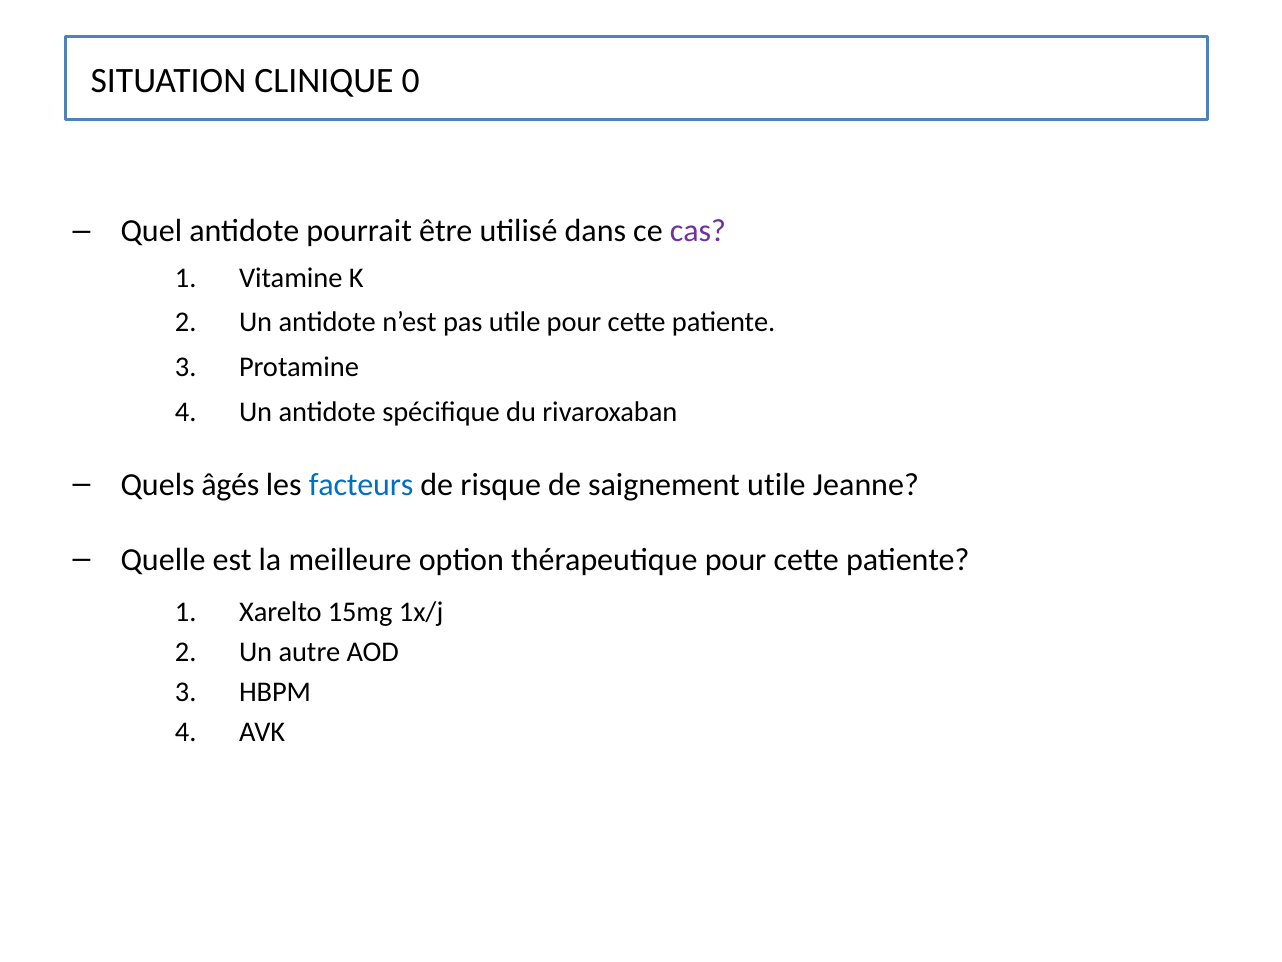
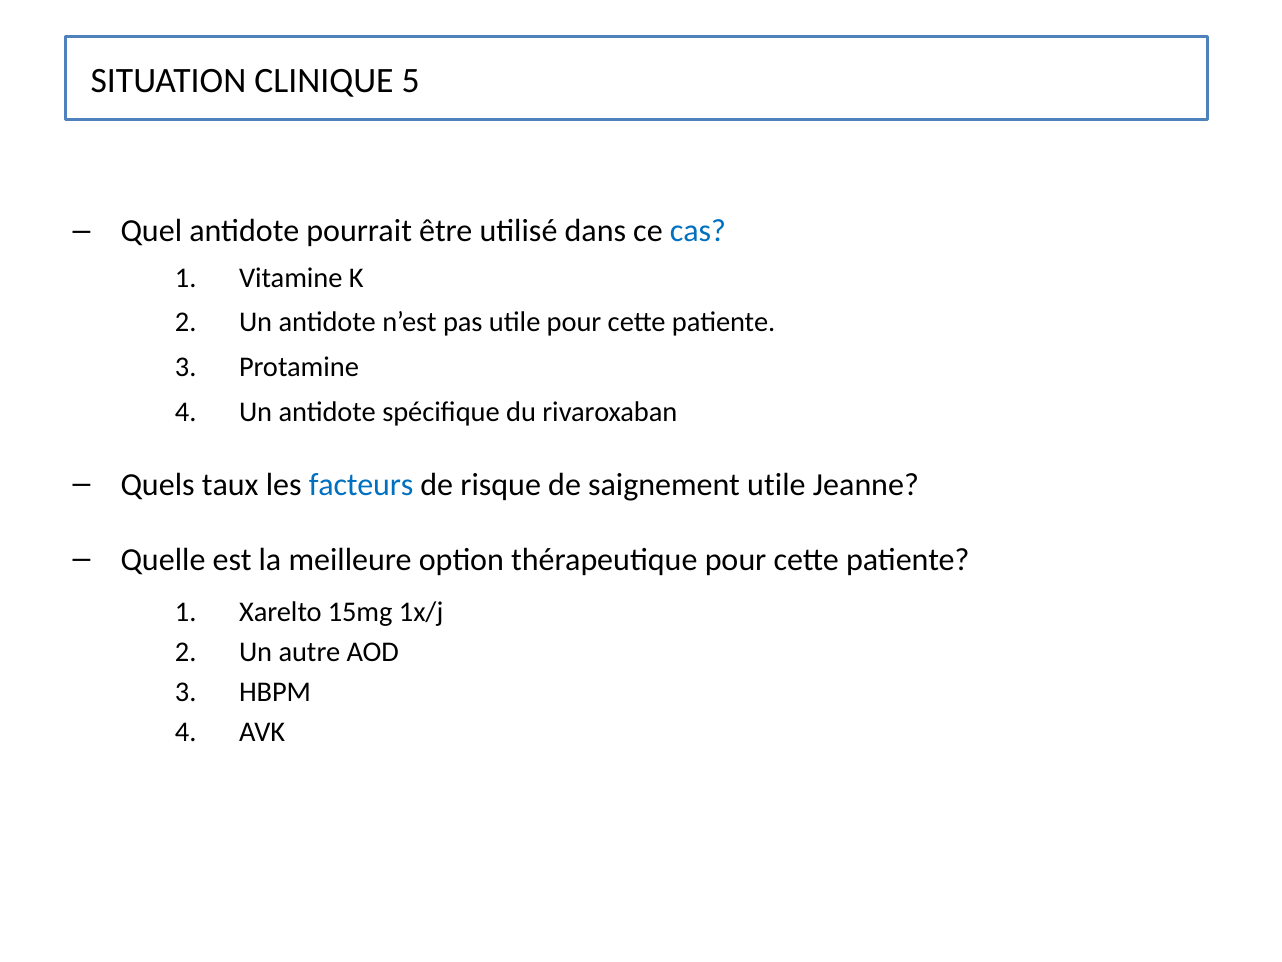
0: 0 -> 5
cas colour: purple -> blue
âgés: âgés -> taux
